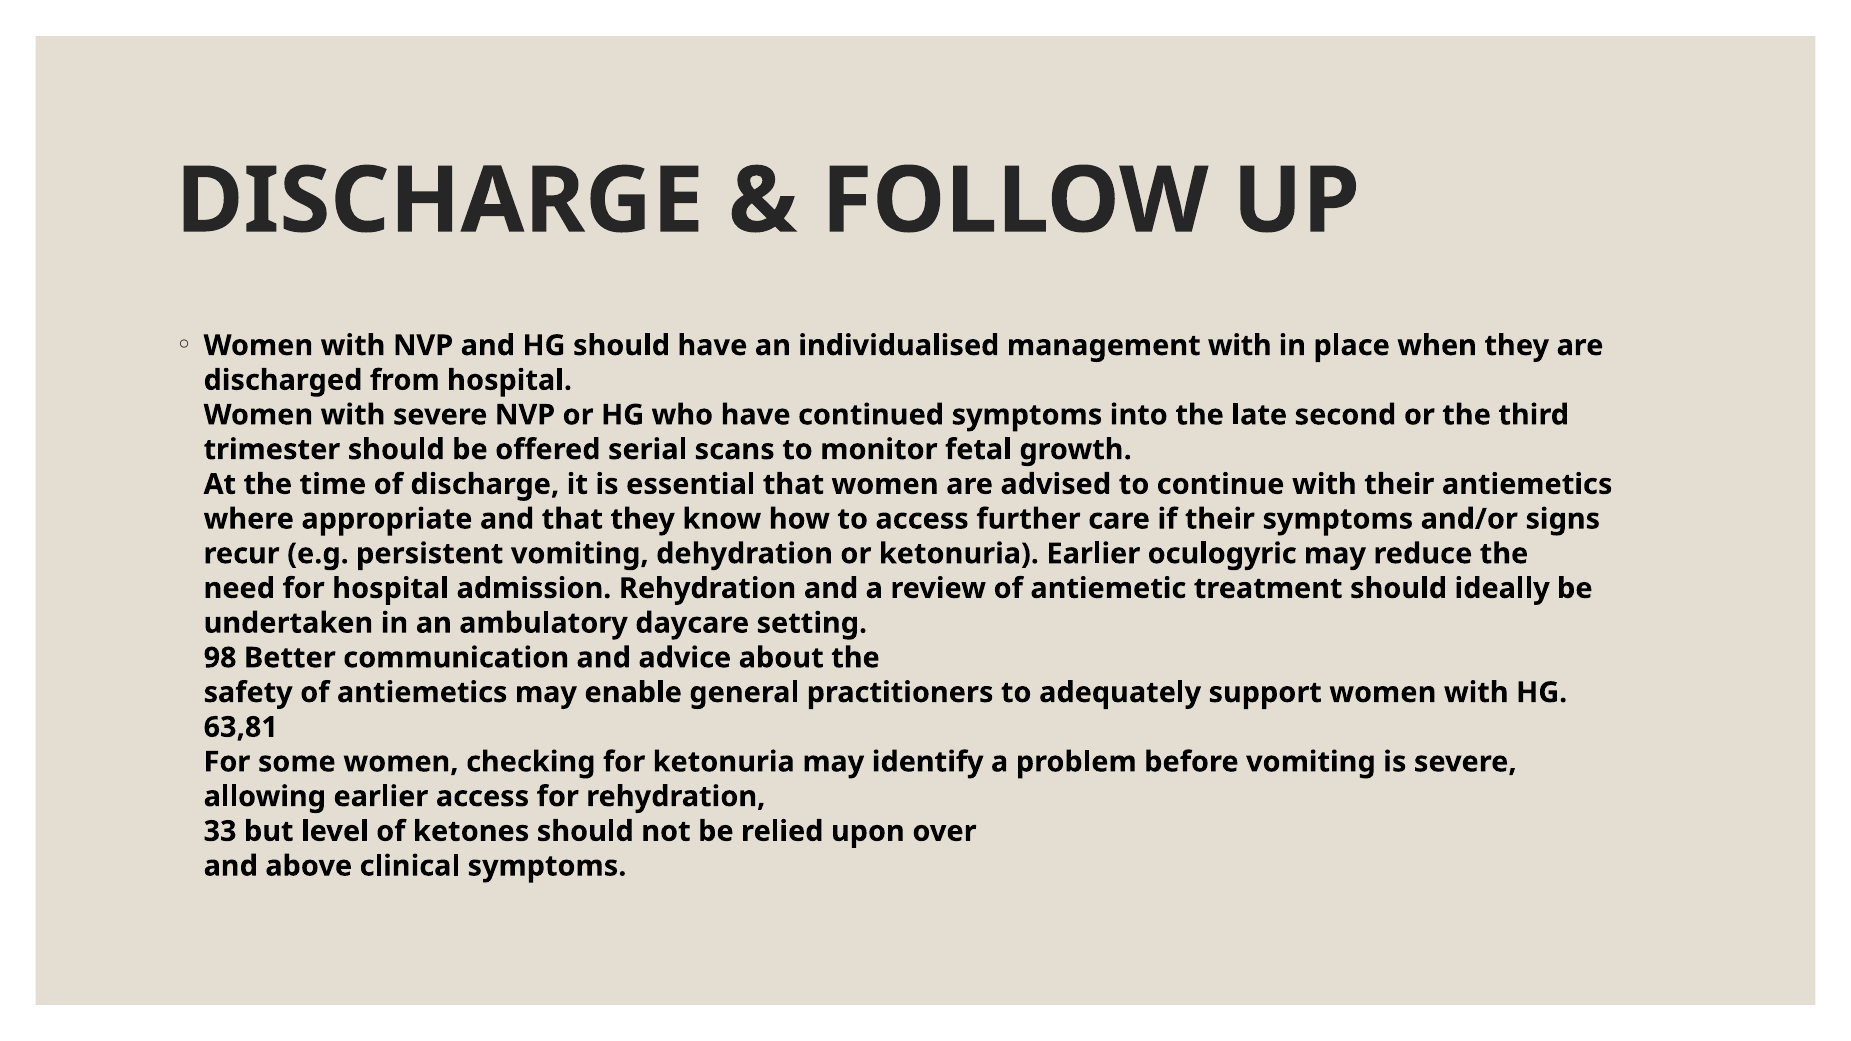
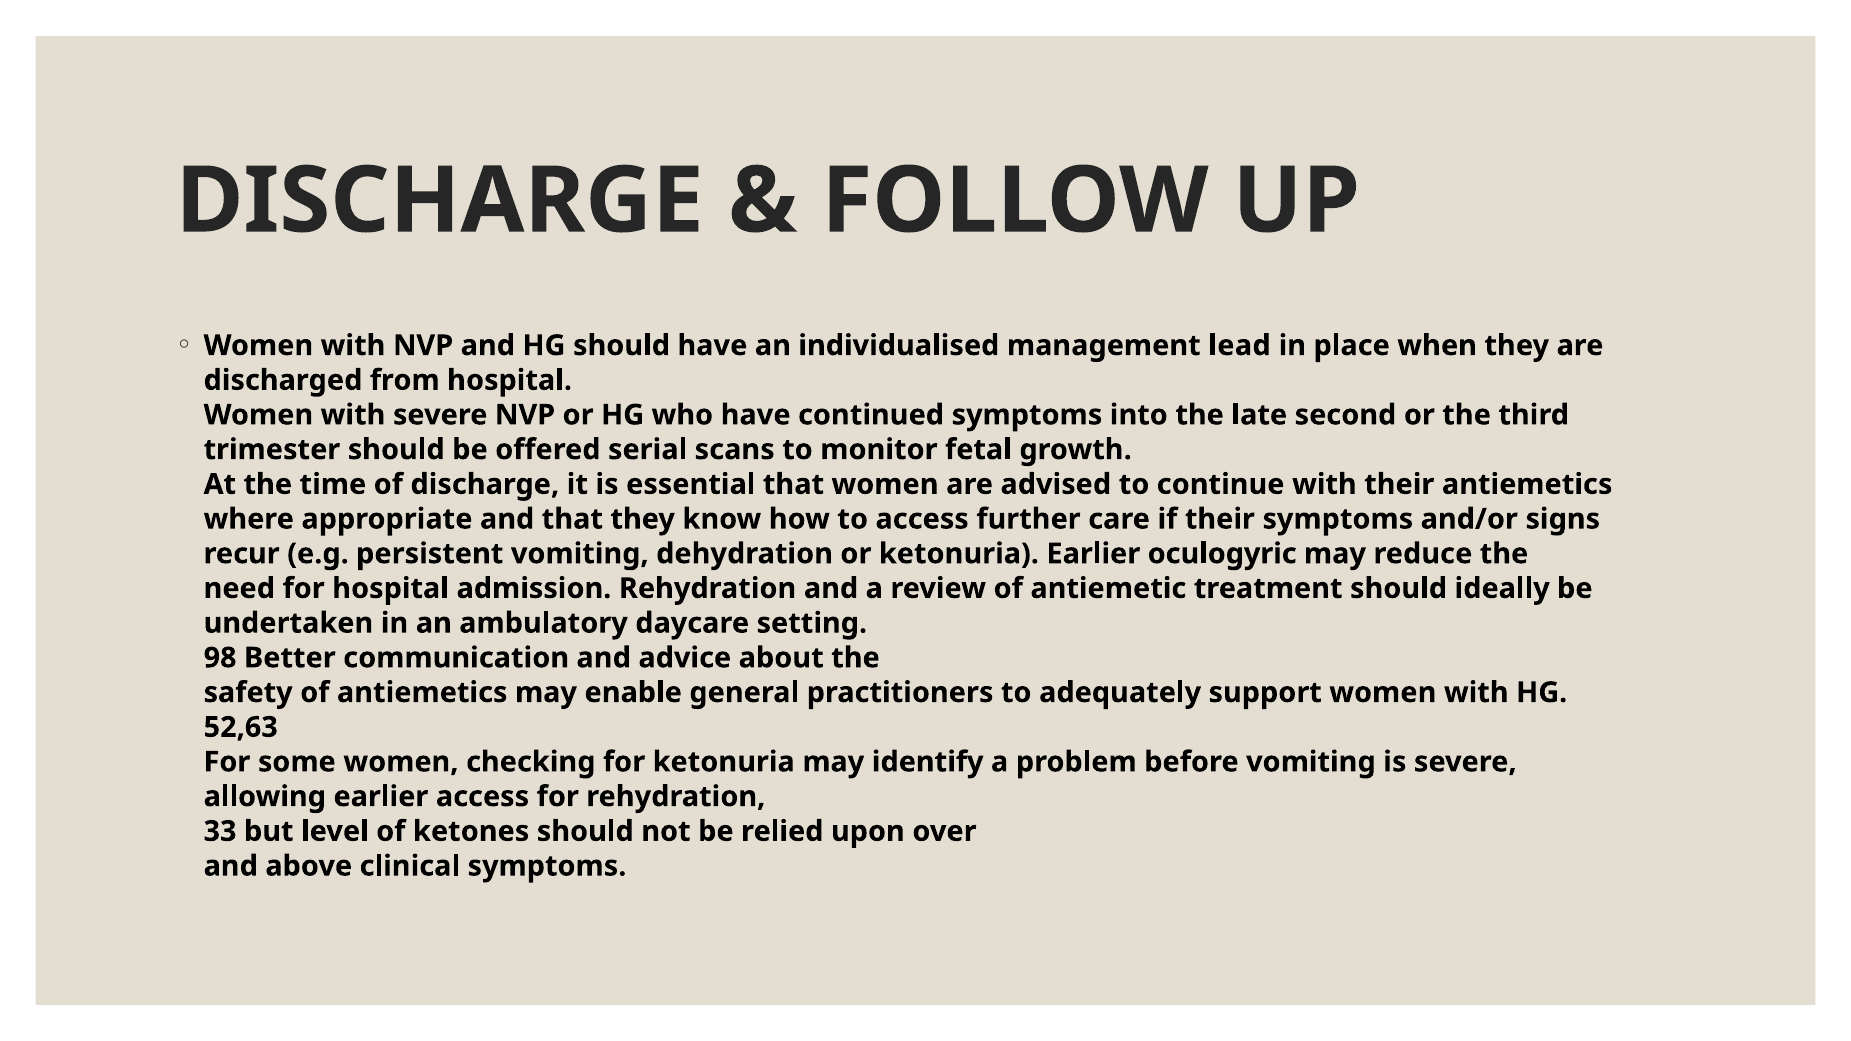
management with: with -> lead
63,81: 63,81 -> 52,63
